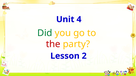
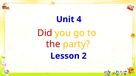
Did colour: green -> red
